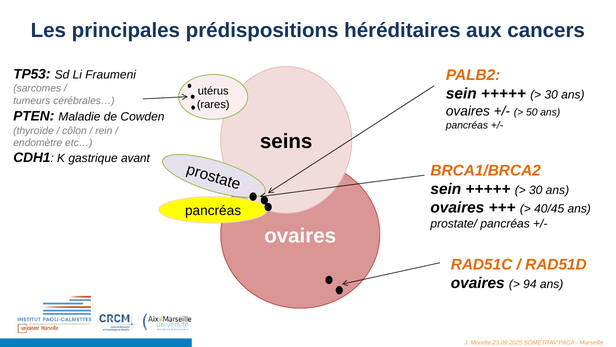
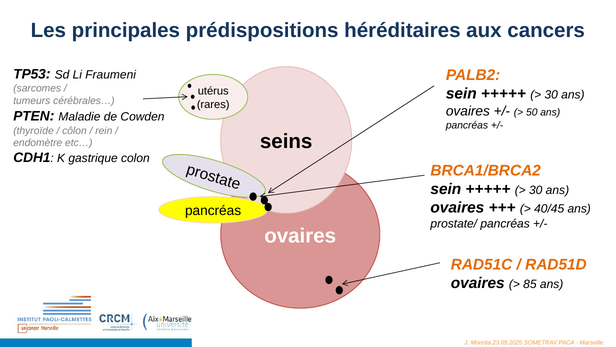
avant: avant -> colon
94: 94 -> 85
